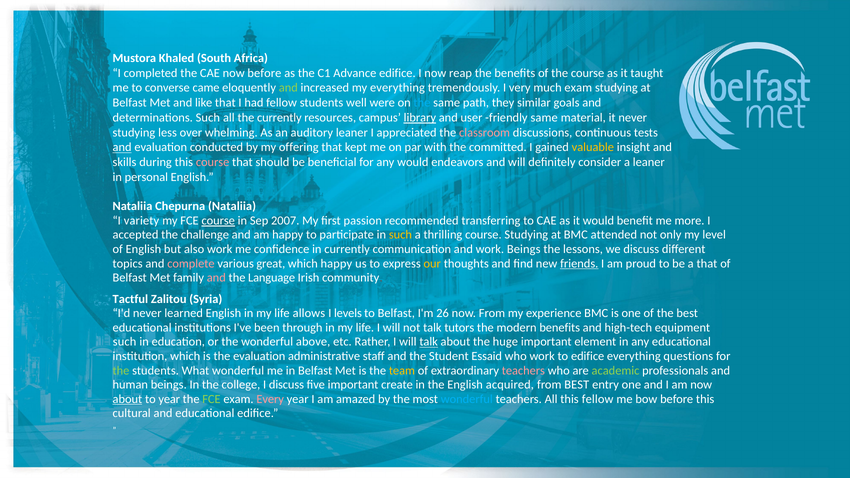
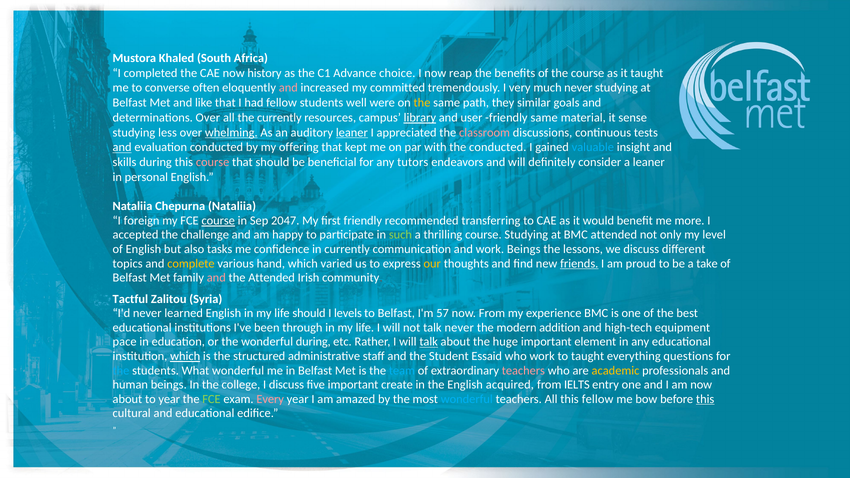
now before: before -> history
Advance edifice: edifice -> choice
came: came -> often
and at (288, 88) colour: light green -> pink
my everything: everything -> committed
much exam: exam -> never
the at (422, 103) colour: light blue -> yellow
determinations Such: Such -> Over
it never: never -> sense
whelming underline: none -> present
leaner at (352, 133) underline: none -> present
the committed: committed -> conducted
valuable colour: yellow -> light blue
any would: would -> tutors
variety: variety -> foreign
2007: 2007 -> 2047
first passion: passion -> friendly
such at (400, 235) colour: yellow -> light green
also work: work -> tasks
complete colour: pink -> yellow
great: great -> hand
which happy: happy -> varied
a that: that -> take
the Language: Language -> Attended
life allows: allows -> should
26: 26 -> 57
talk tutors: tutors -> never
modern benefits: benefits -> addition
such at (125, 342): such -> pace
wonderful above: above -> during
which at (185, 356) underline: none -> present
the evaluation: evaluation -> structured
to edifice: edifice -> taught
the at (121, 371) colour: light green -> light blue
team colour: yellow -> light blue
academic colour: light green -> yellow
from BEST: BEST -> IELTS
about at (127, 399) underline: present -> none
this at (705, 399) underline: none -> present
